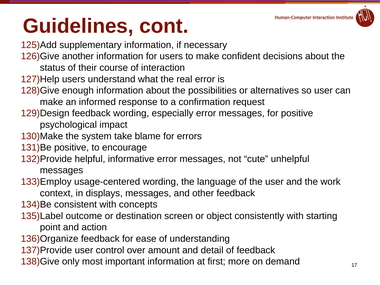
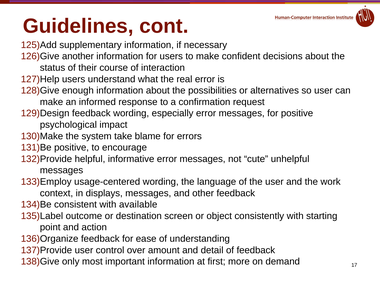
concepts: concepts -> available
